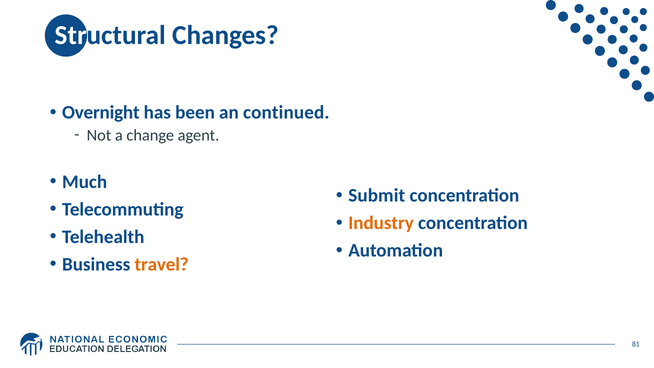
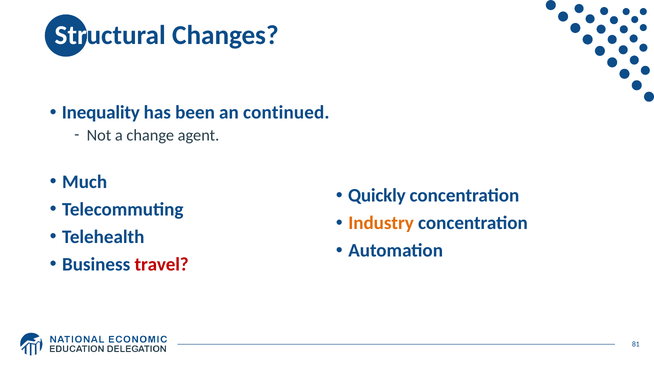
Overnight: Overnight -> Inequality
Submit: Submit -> Quickly
travel colour: orange -> red
